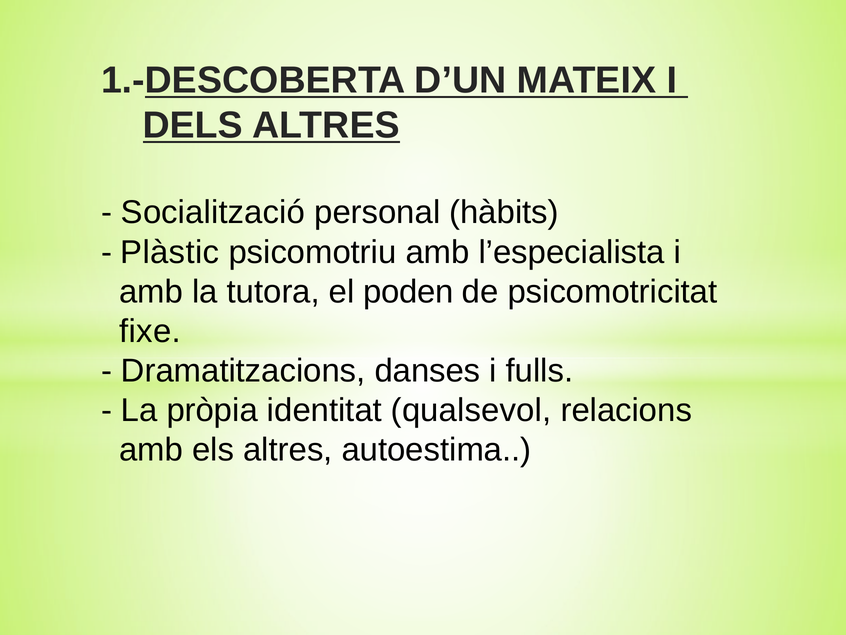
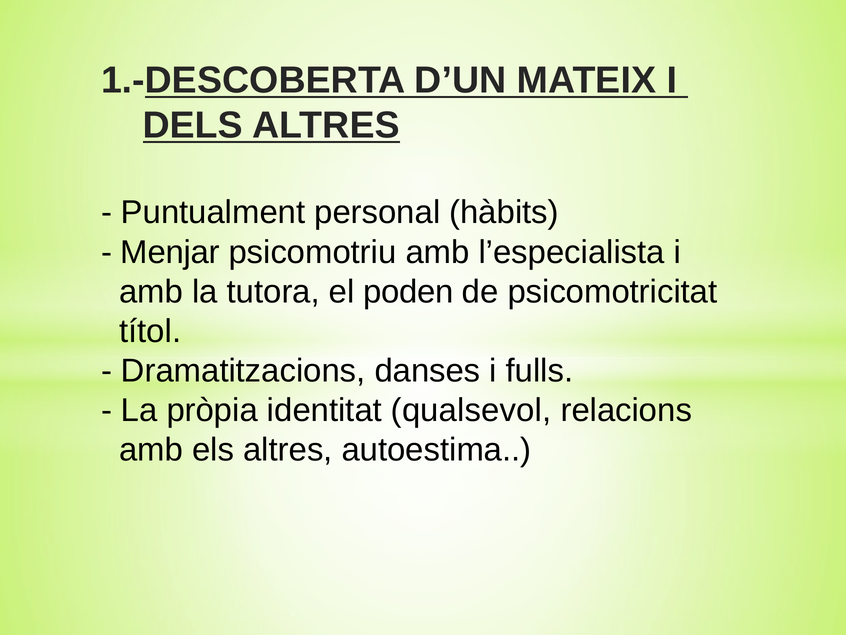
Socialització: Socialització -> Puntualment
Plàstic: Plàstic -> Menjar
fixe: fixe -> títol
